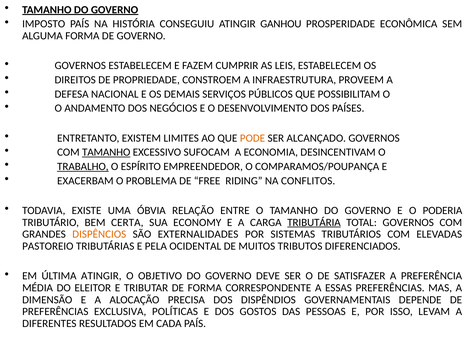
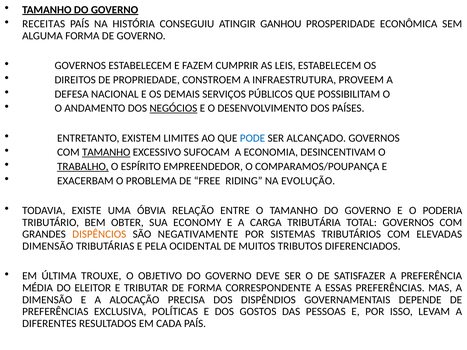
IMPOSTO: IMPOSTO -> RECEITAS
NEGÓCIOS underline: none -> present
PODE colour: orange -> blue
CONFLITOS: CONFLITOS -> EVOLUÇÃO
CERTA: CERTA -> OBTER
TRIBUTÁRIA underline: present -> none
EXTERNALIDADES: EXTERNALIDADES -> NEGATIVAMENTE
PASTOREIO at (48, 246): PASTOREIO -> DIMENSÃO
ÚLTIMA ATINGIR: ATINGIR -> TROUXE
